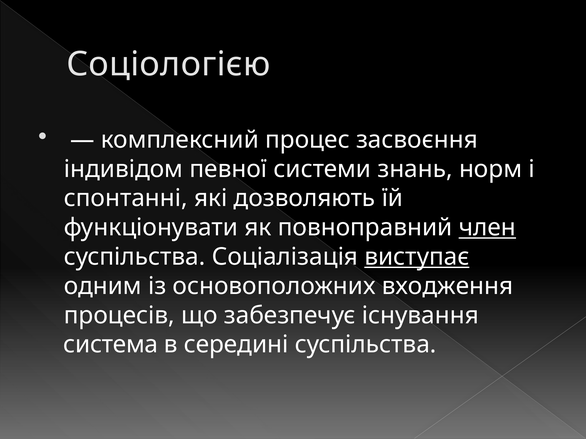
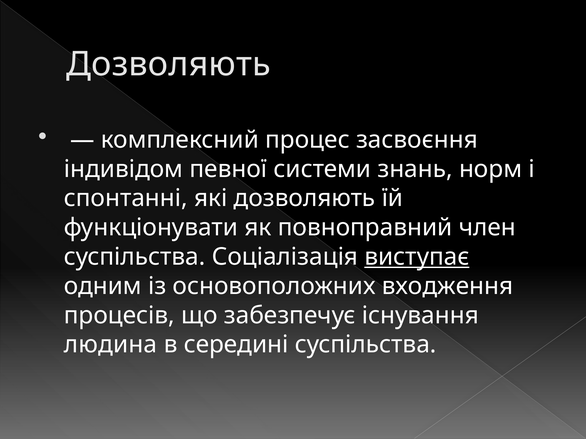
Соціологією at (168, 64): Соціологією -> Дозволяють
член underline: present -> none
система: система -> людина
